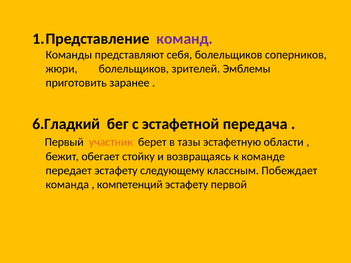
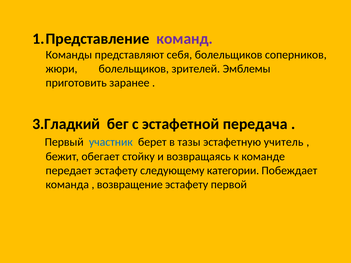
6.Гладкий: 6.Гладкий -> 3.Гладкий
участник colour: orange -> blue
области: области -> учитель
классным: классным -> категории
компетенций: компетенций -> возвращение
